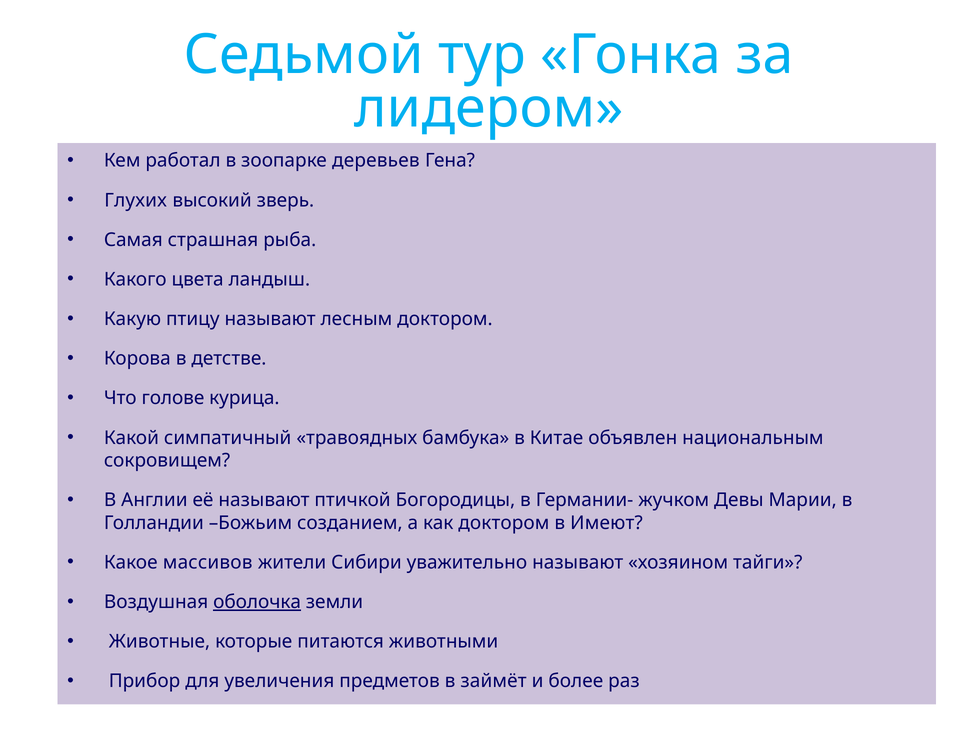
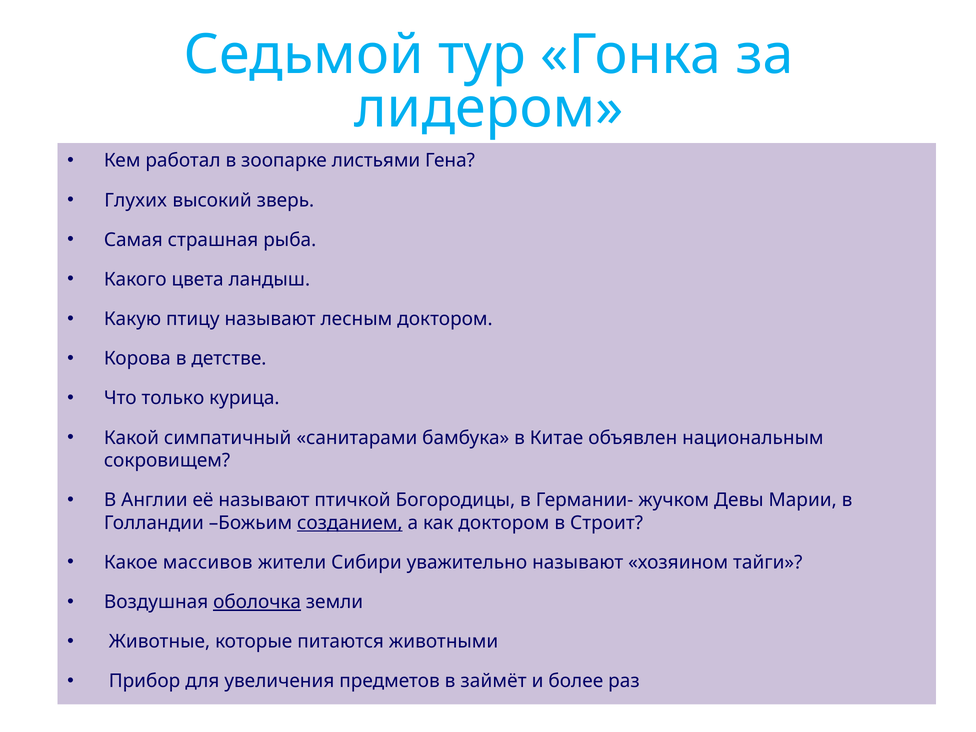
деревьев: деревьев -> листьями
голове: голове -> только
травоядных: травоядных -> санитарами
созданием underline: none -> present
Имеют: Имеют -> Строит
